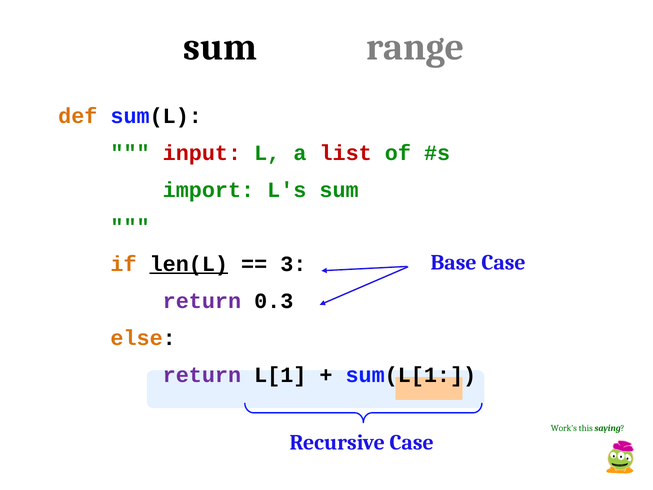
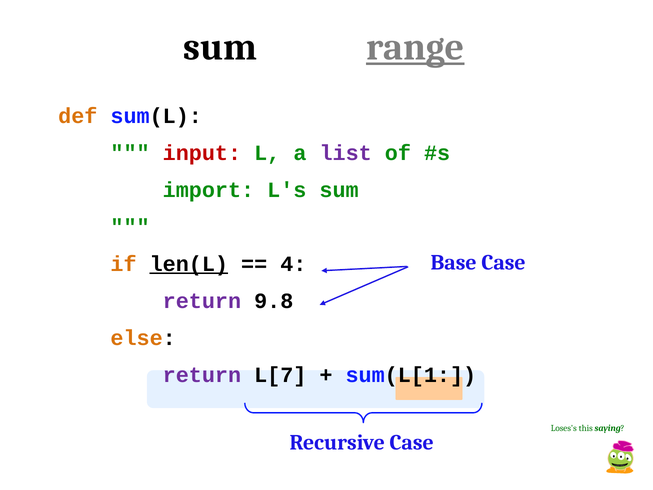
range underline: none -> present
list colour: red -> purple
3: 3 -> 4
0.3: 0.3 -> 9.8
L[1: L[1 -> L[7
Work's: Work's -> Loses's
